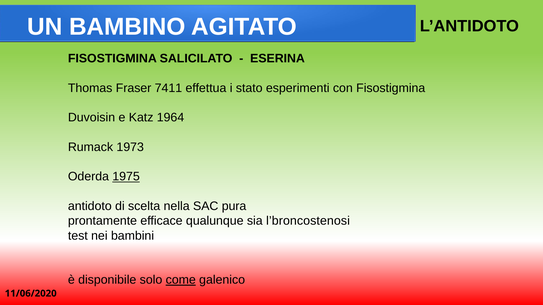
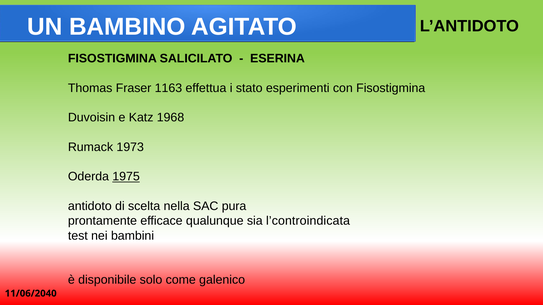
7411: 7411 -> 1163
1964: 1964 -> 1968
l’broncostenosi: l’broncostenosi -> l’controindicata
come underline: present -> none
11/06/2020: 11/06/2020 -> 11/06/2040
